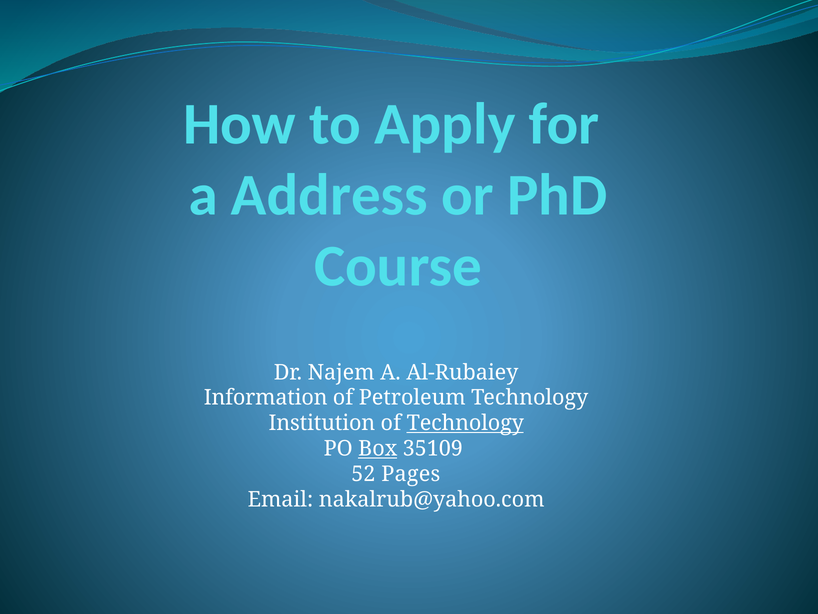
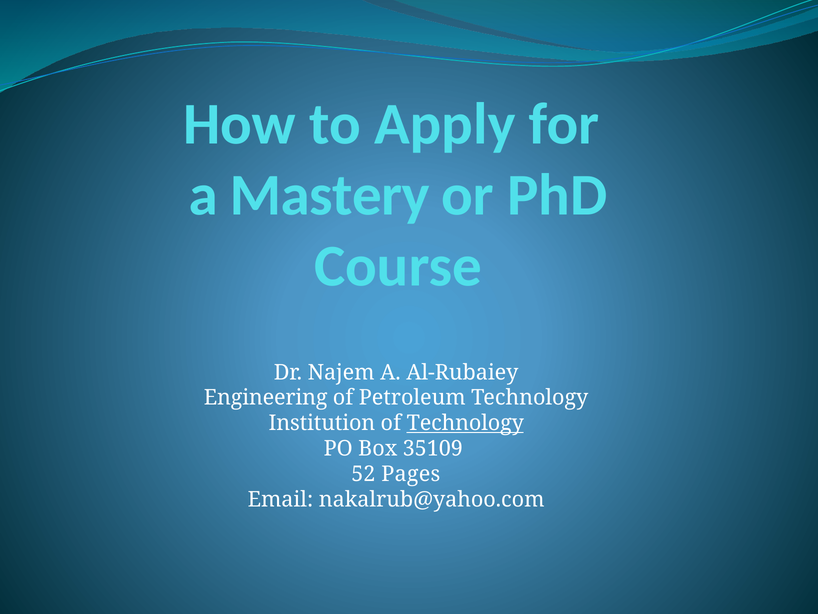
Address: Address -> Mastery
Information: Information -> Engineering
Box underline: present -> none
